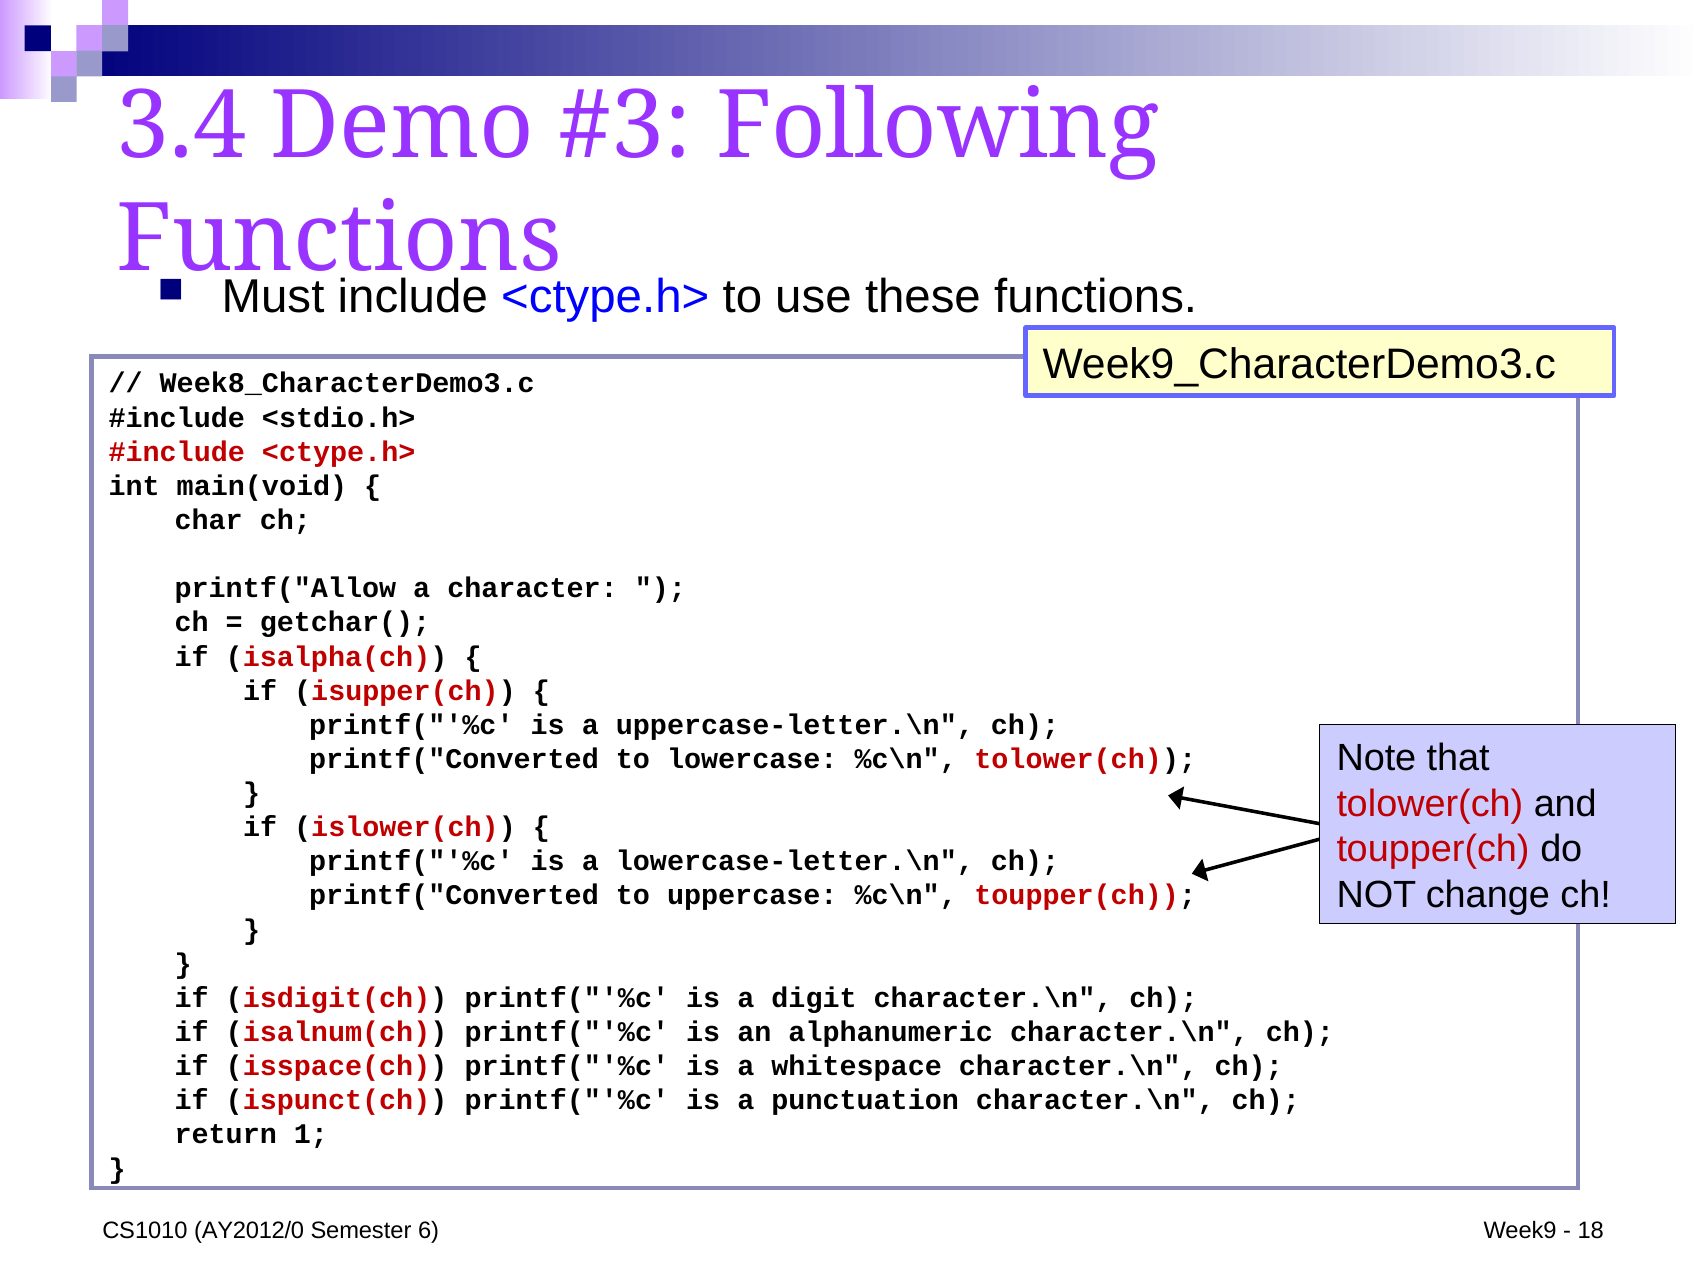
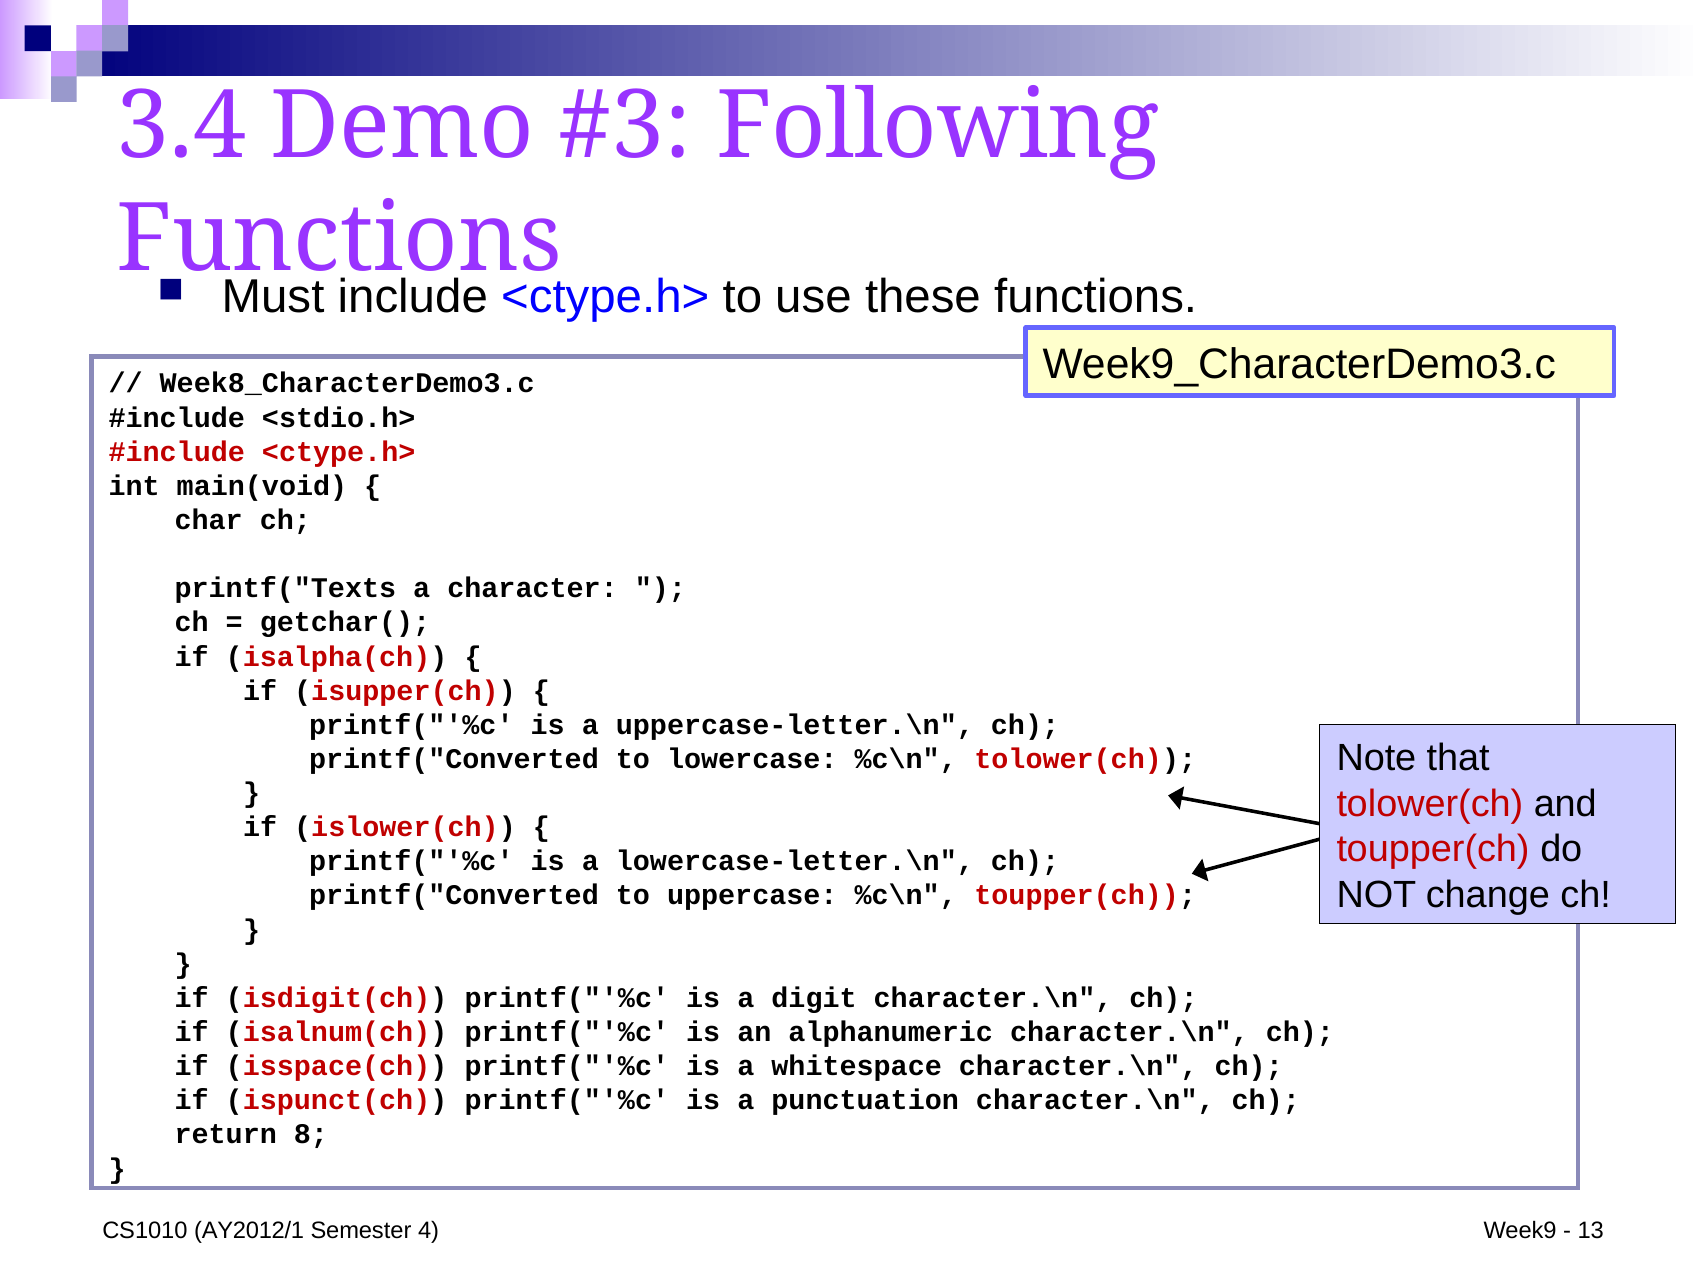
printf("Allow: printf("Allow -> printf("Texts
1: 1 -> 8
AY2012/0: AY2012/0 -> AY2012/1
6: 6 -> 4
18: 18 -> 13
